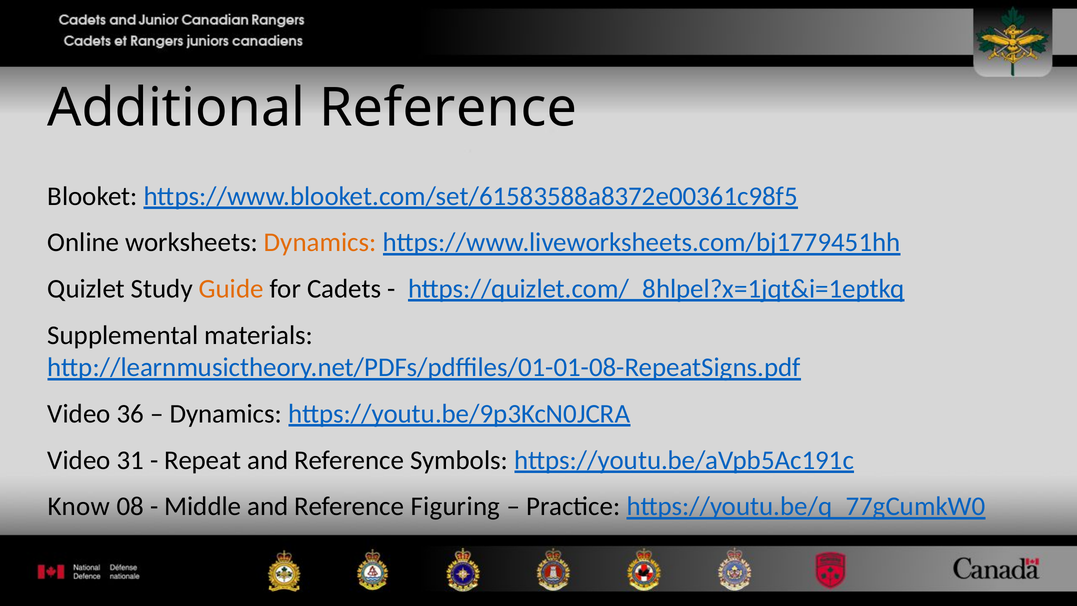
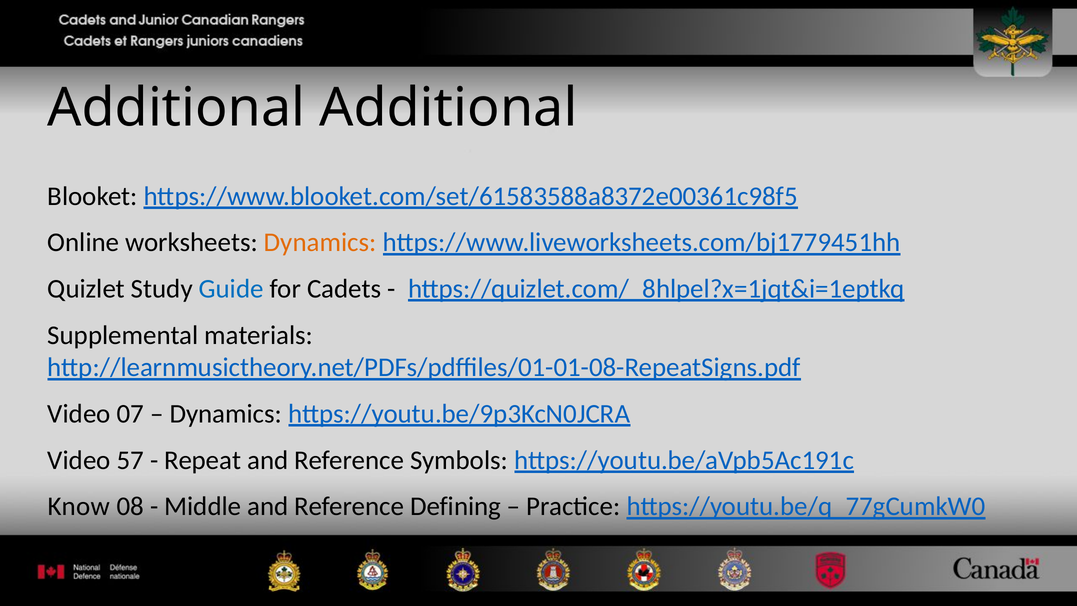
Additional Reference: Reference -> Additional
Guide colour: orange -> blue
36: 36 -> 07
31: 31 -> 57
Figuring: Figuring -> Defining
